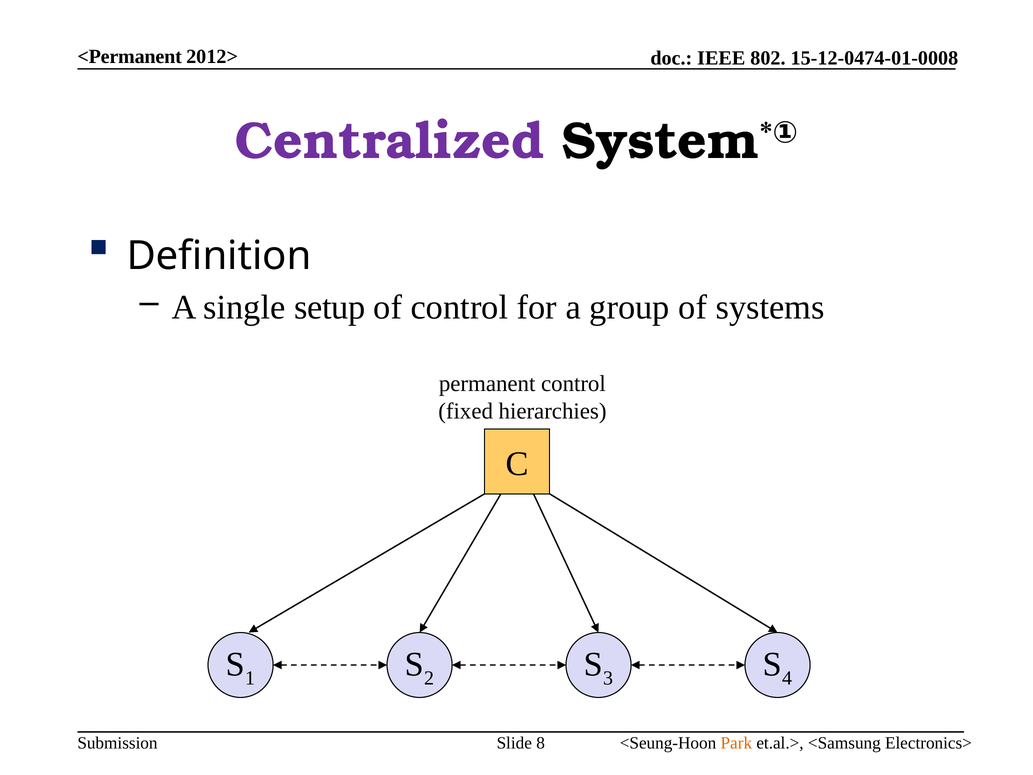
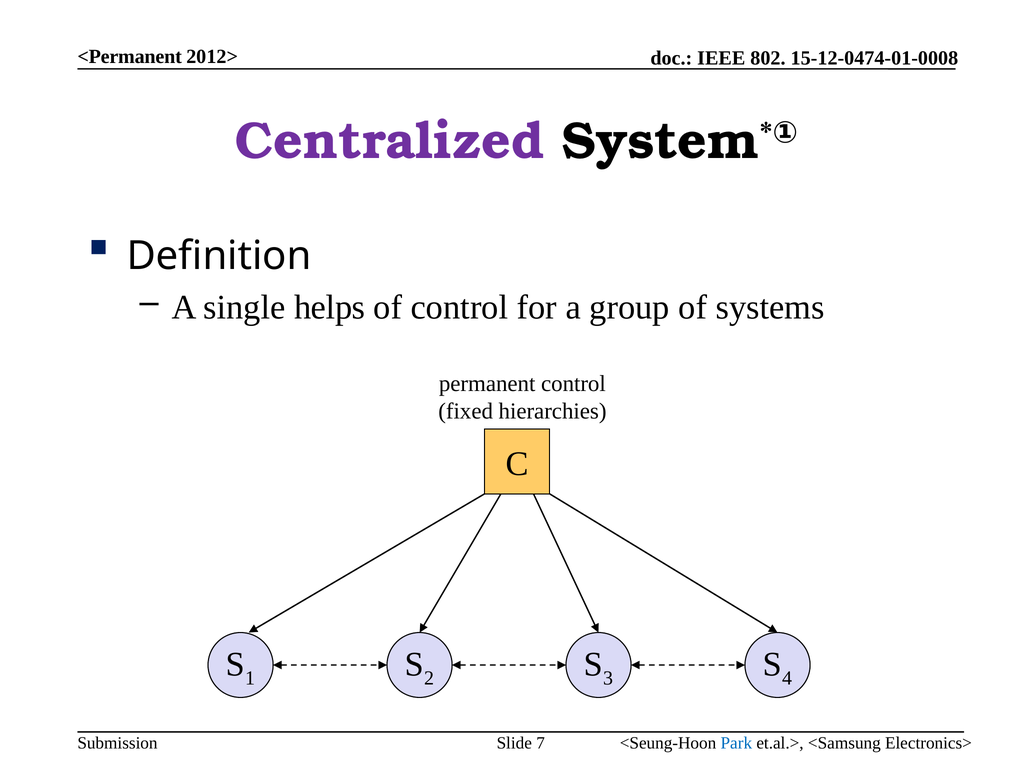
setup: setup -> helps
8: 8 -> 7
Park colour: orange -> blue
